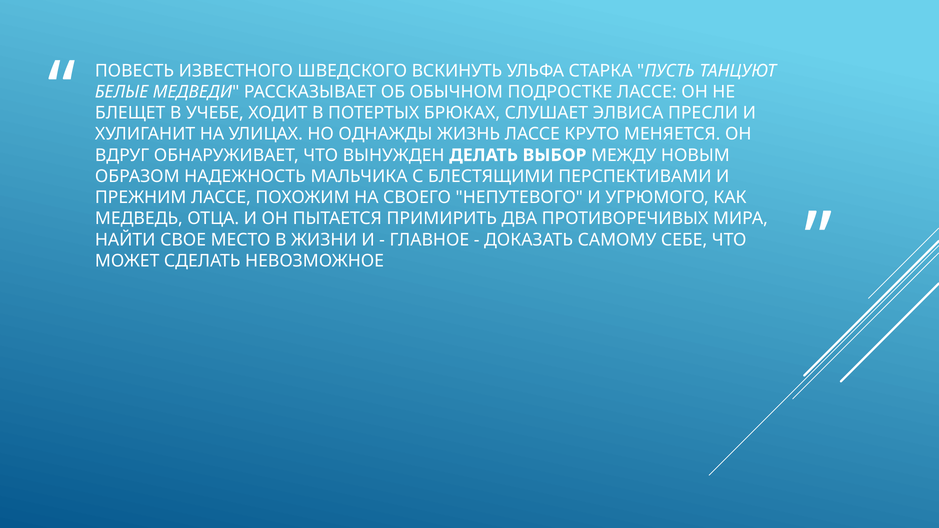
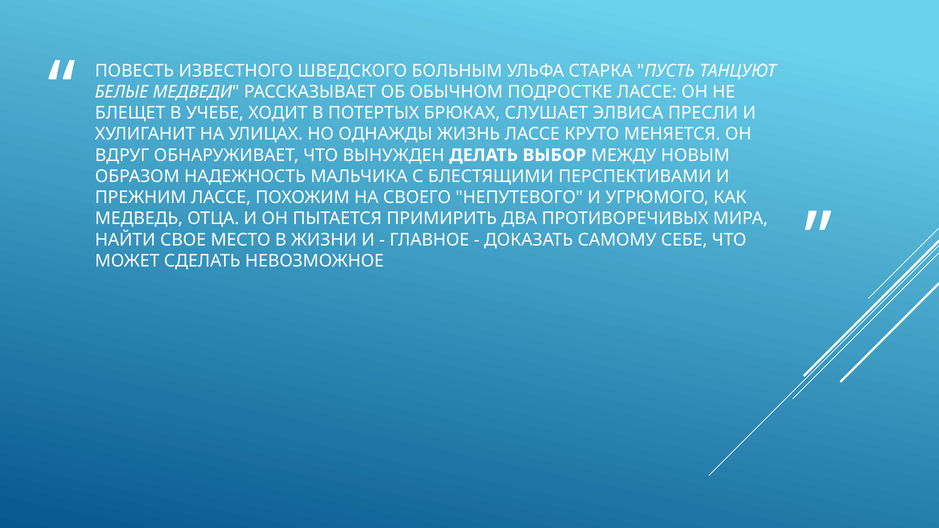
ВСКИНУТЬ: ВСКИНУТЬ -> БОЛЬНЫМ
